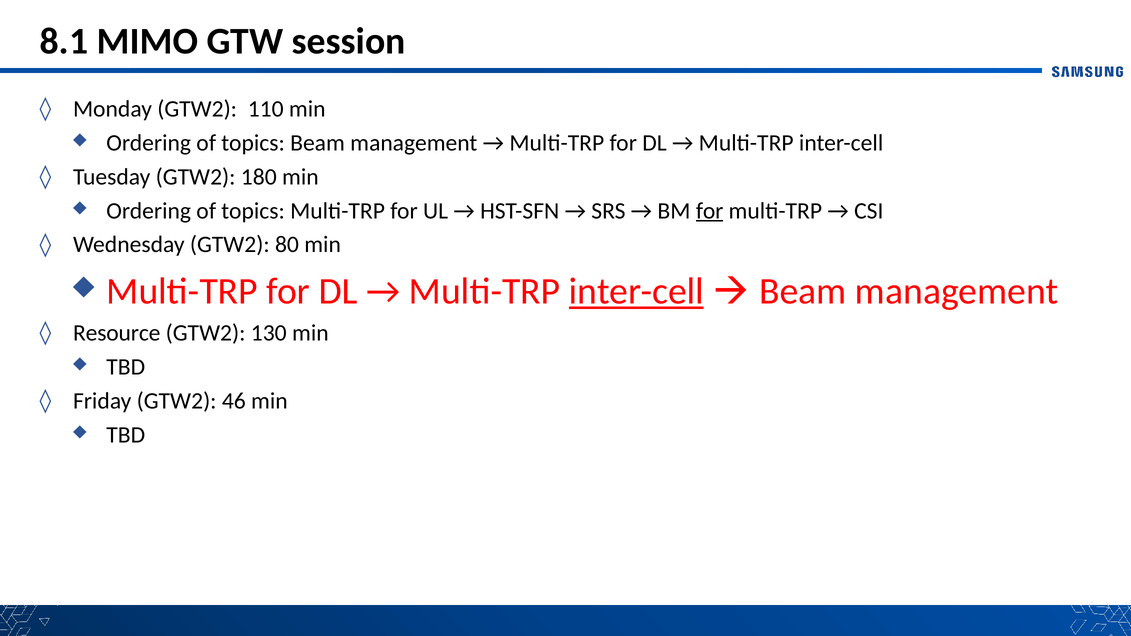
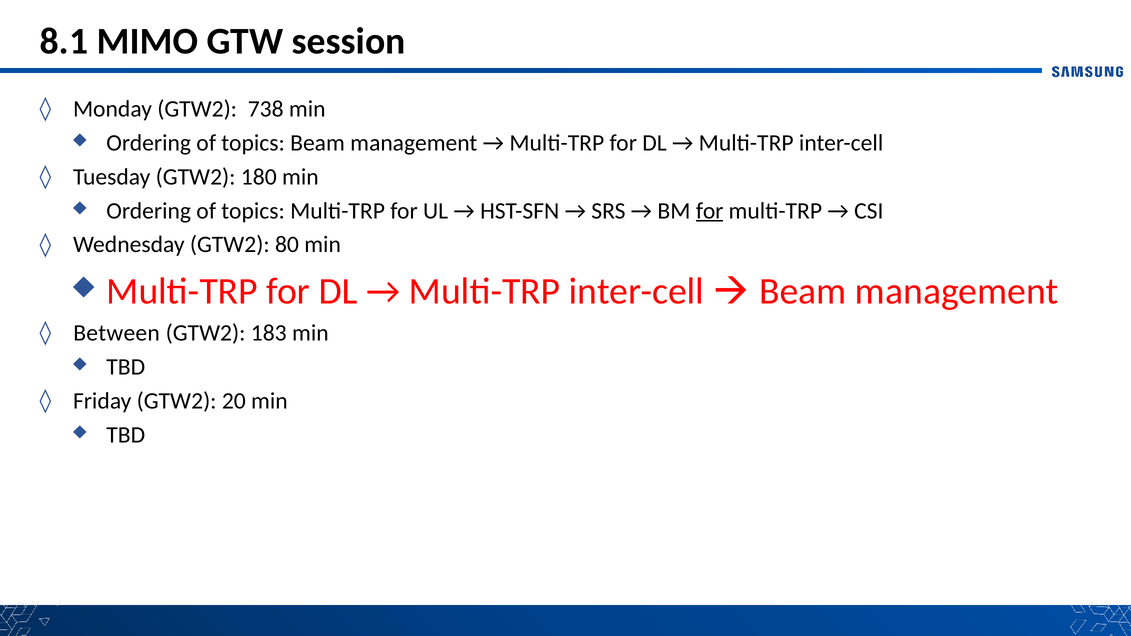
110: 110 -> 738
inter-cell at (636, 292) underline: present -> none
Resource: Resource -> Between
130: 130 -> 183
46: 46 -> 20
